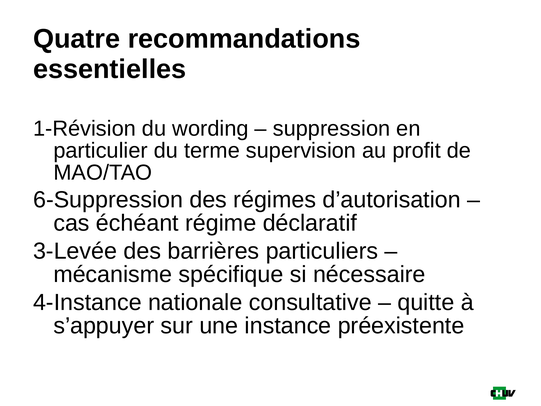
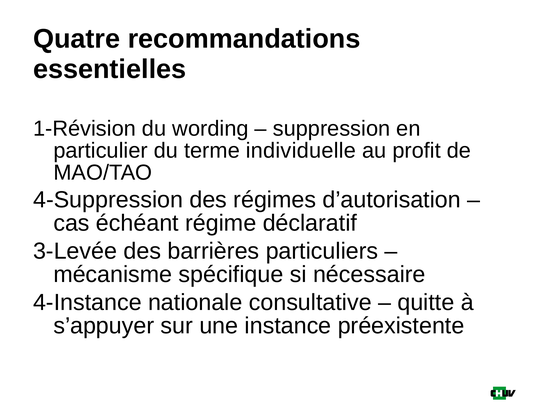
supervision: supervision -> individuelle
6-Suppression: 6-Suppression -> 4-Suppression
